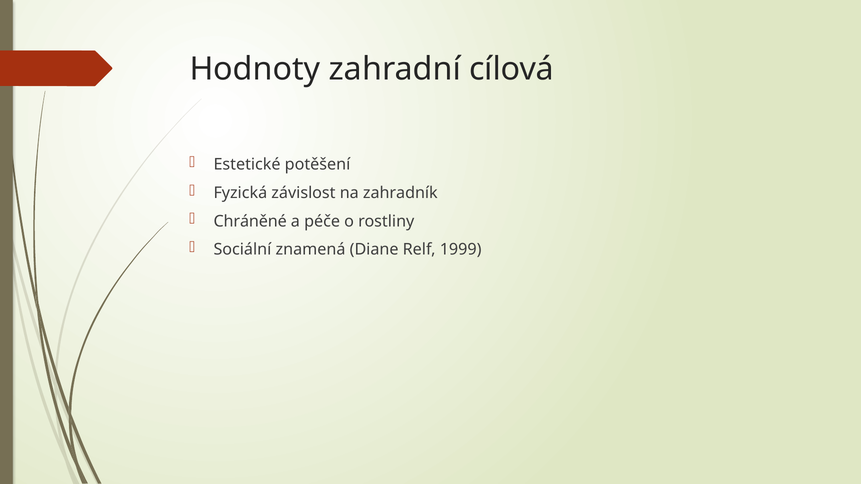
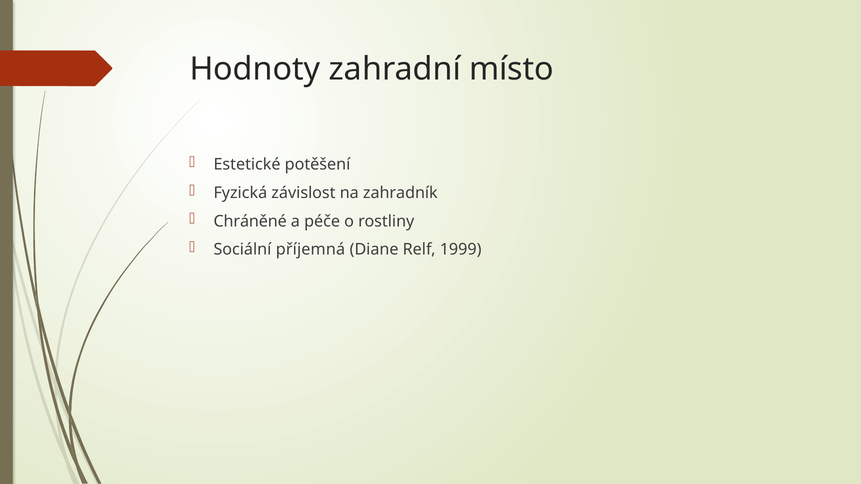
cílová: cílová -> místo
znamená: znamená -> příjemná
